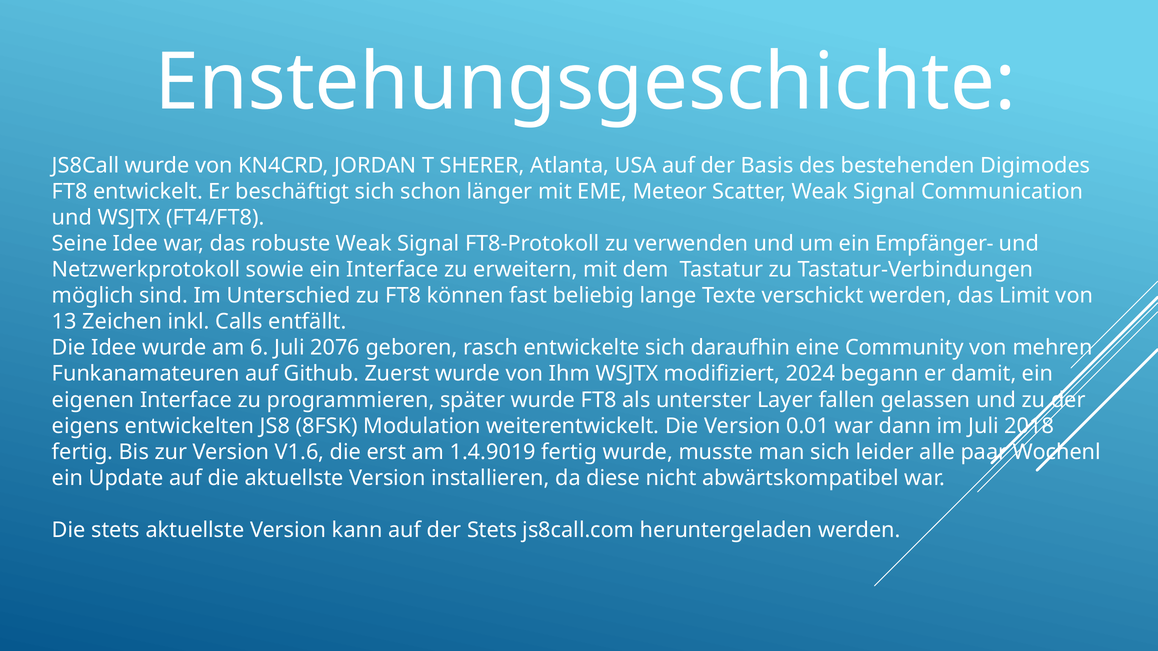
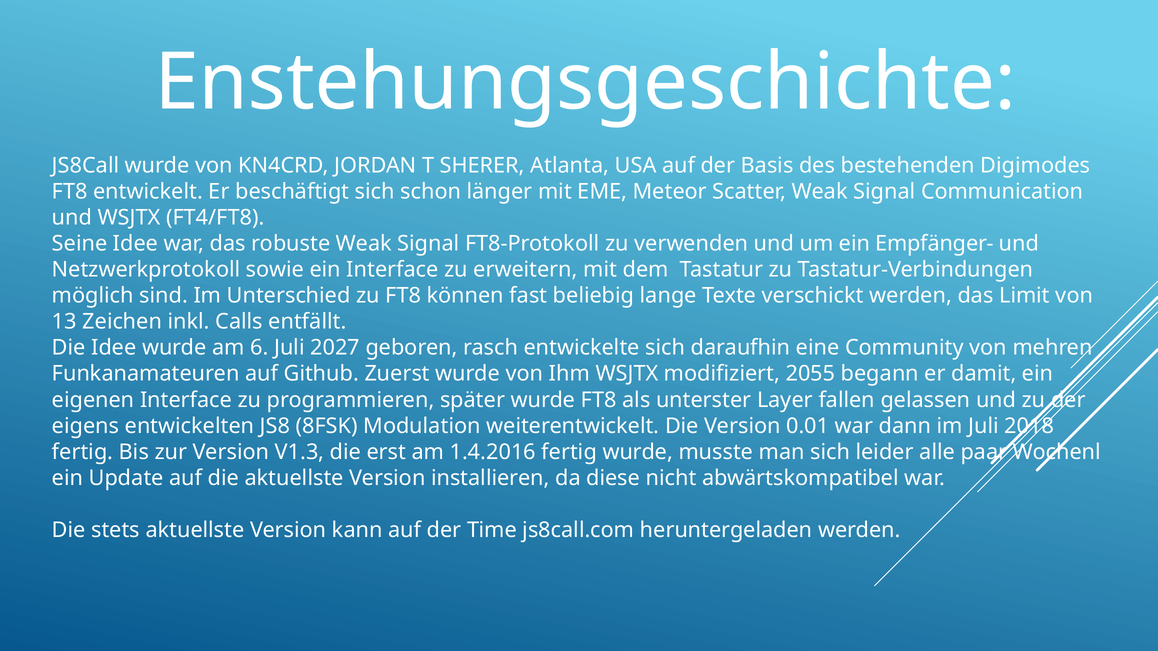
2076: 2076 -> 2027
2024: 2024 -> 2055
V1.6: V1.6 -> V1.3
1.4.9019: 1.4.9019 -> 1.4.2016
der Stets: Stets -> Time
